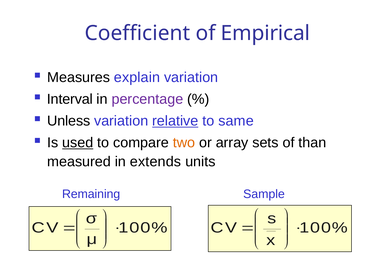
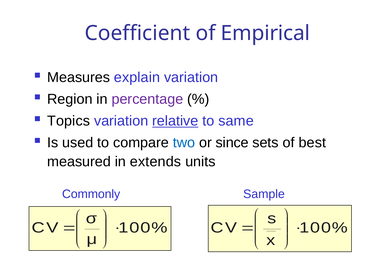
Interval: Interval -> Region
Unless: Unless -> Topics
used underline: present -> none
two colour: orange -> blue
array: array -> since
than: than -> best
Remaining: Remaining -> Commonly
